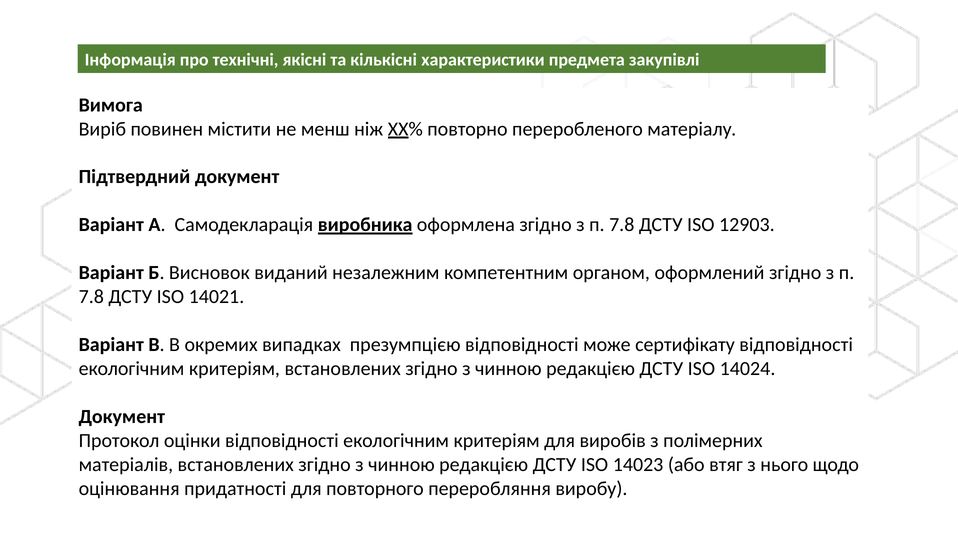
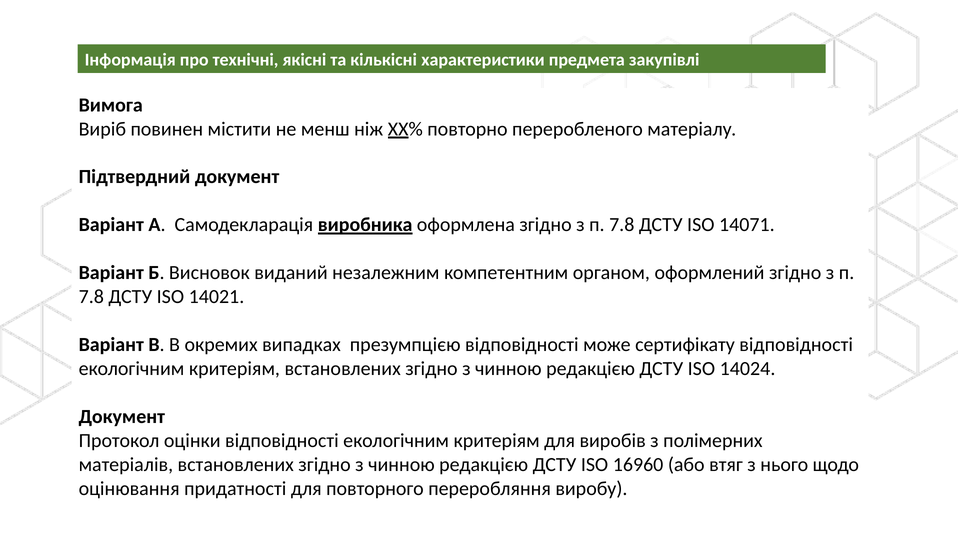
12903: 12903 -> 14071
14023: 14023 -> 16960
